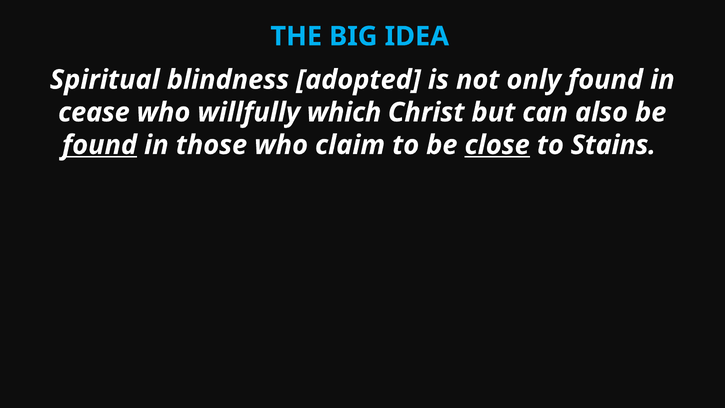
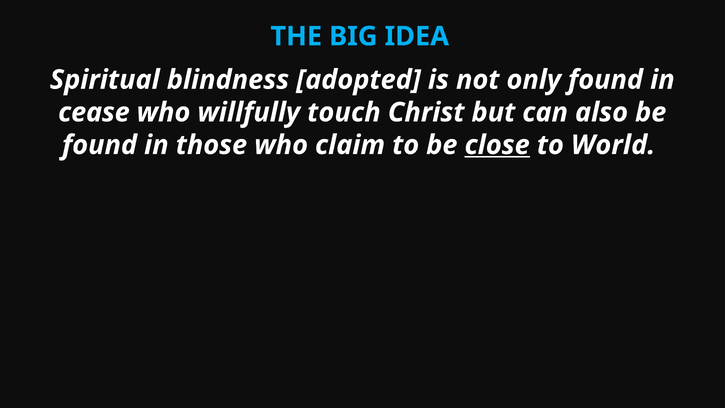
which: which -> touch
found at (100, 145) underline: present -> none
Stains: Stains -> World
